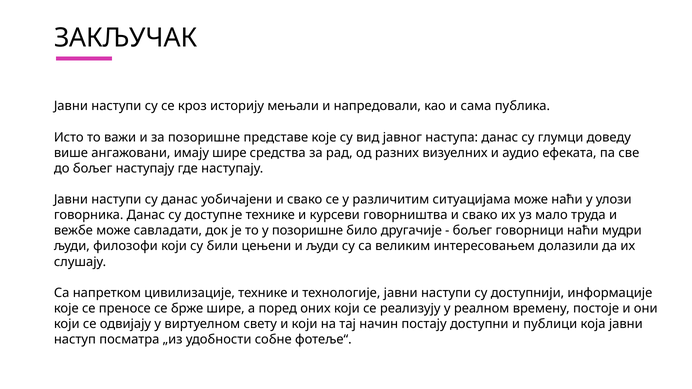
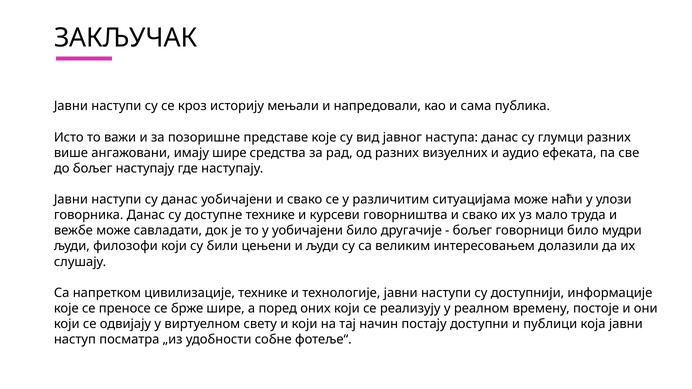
глумци доведу: доведу -> разних
у позоришне: позоришне -> уобичајени
говорници наћи: наћи -> било
